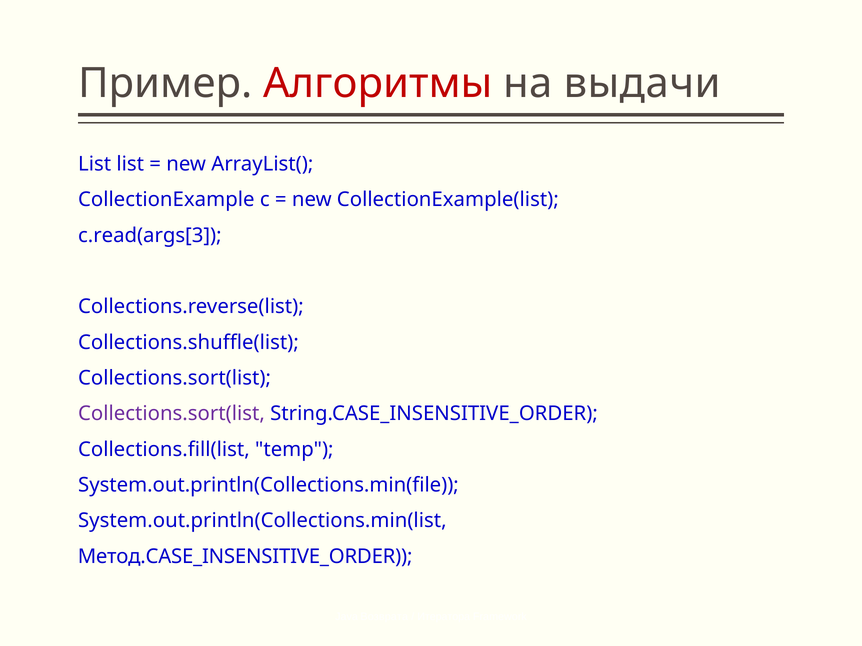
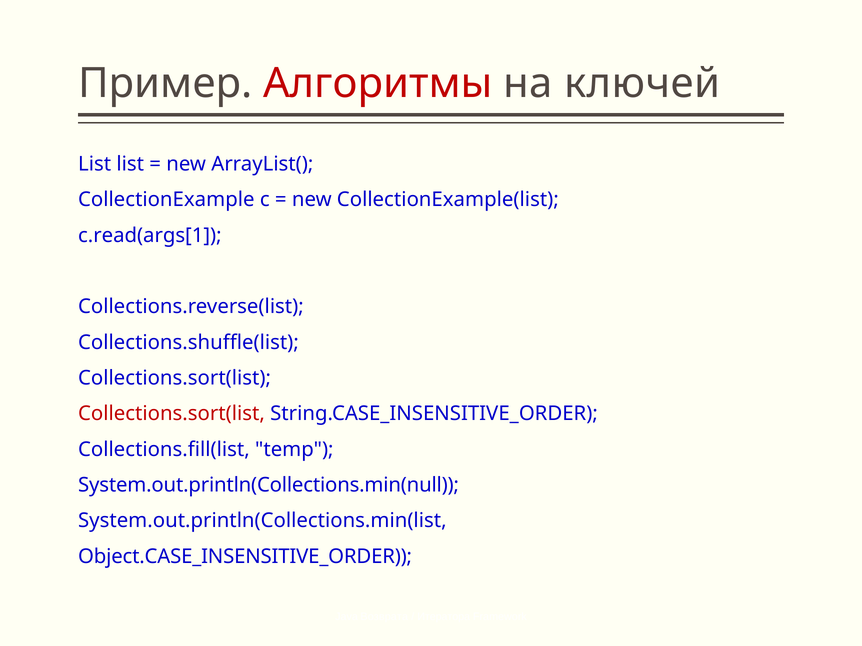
выдачи: выдачи -> ключей
c.read(args[3: c.read(args[3 -> c.read(args[1
Collections.sort(list at (171, 414) colour: purple -> red
System.out.println(Collections.min(file: System.out.println(Collections.min(file -> System.out.println(Collections.min(null
Метод.CASE_INSENSITIVE_ORDER: Метод.CASE_INSENSITIVE_ORDER -> Object.CASE_INSENSITIVE_ORDER
